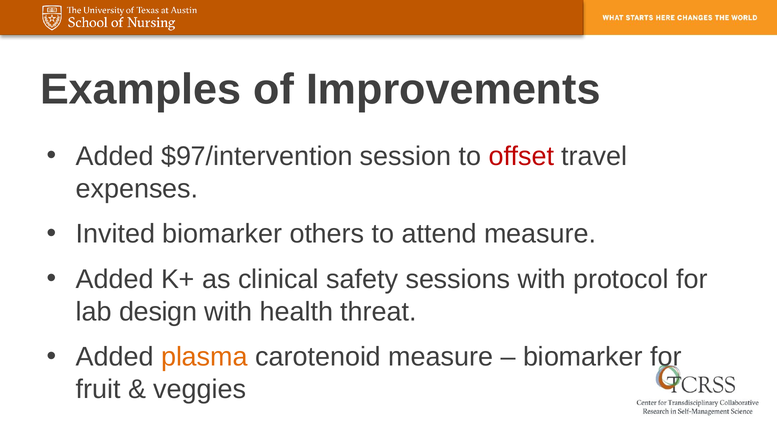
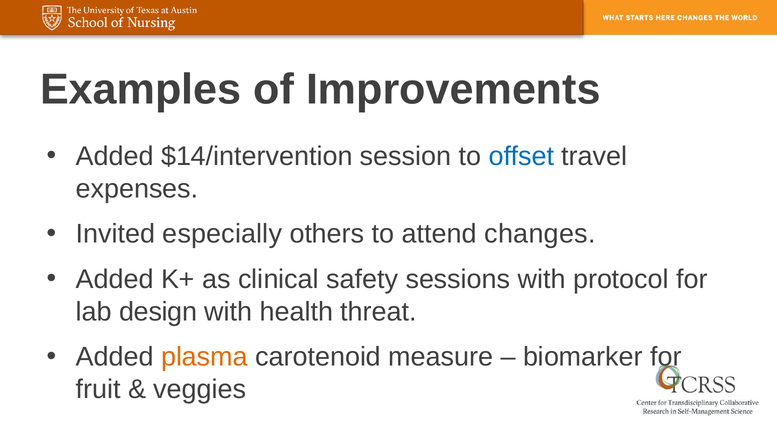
$97/intervention: $97/intervention -> $14/intervention
offset colour: red -> blue
Invited biomarker: biomarker -> especially
attend measure: measure -> changes
